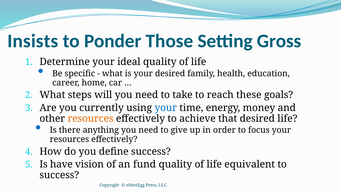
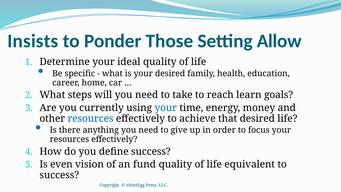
Gross: Gross -> Allow
these: these -> learn
resources at (91, 118) colour: orange -> blue
have: have -> even
